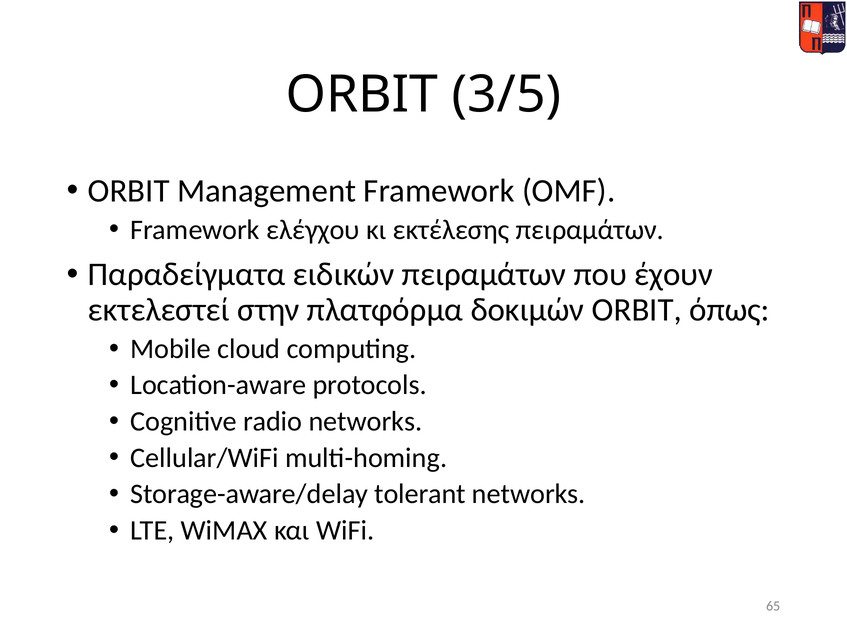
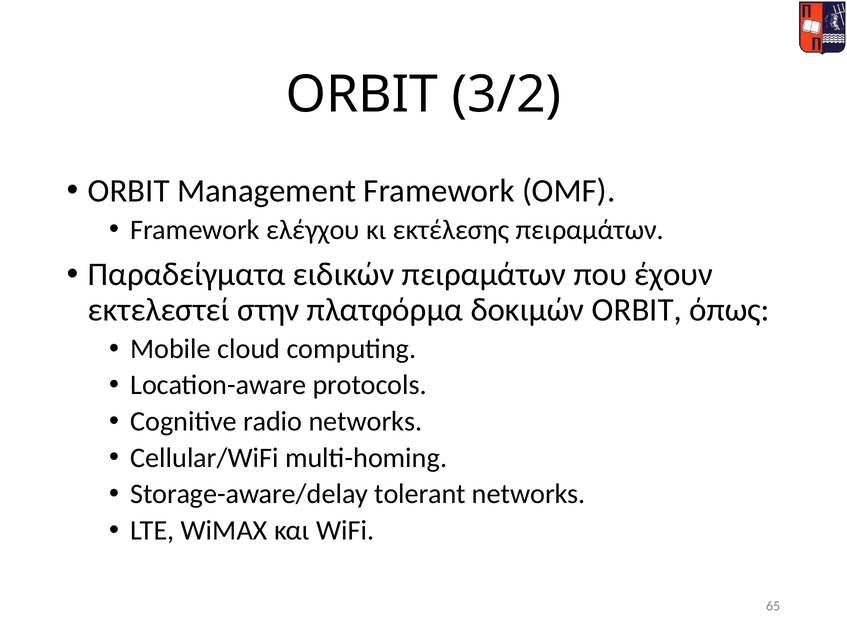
3/5: 3/5 -> 3/2
